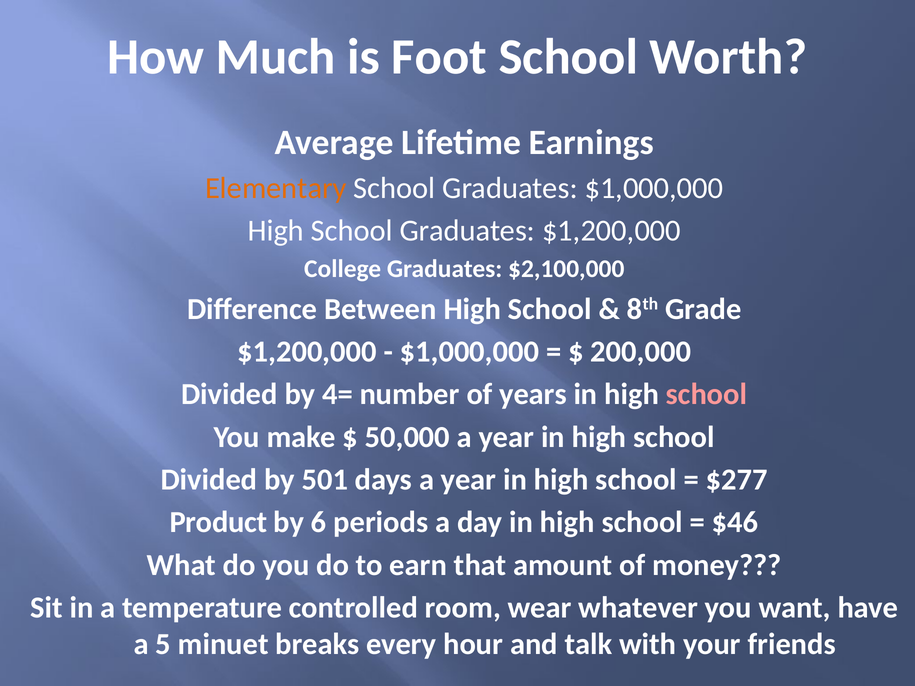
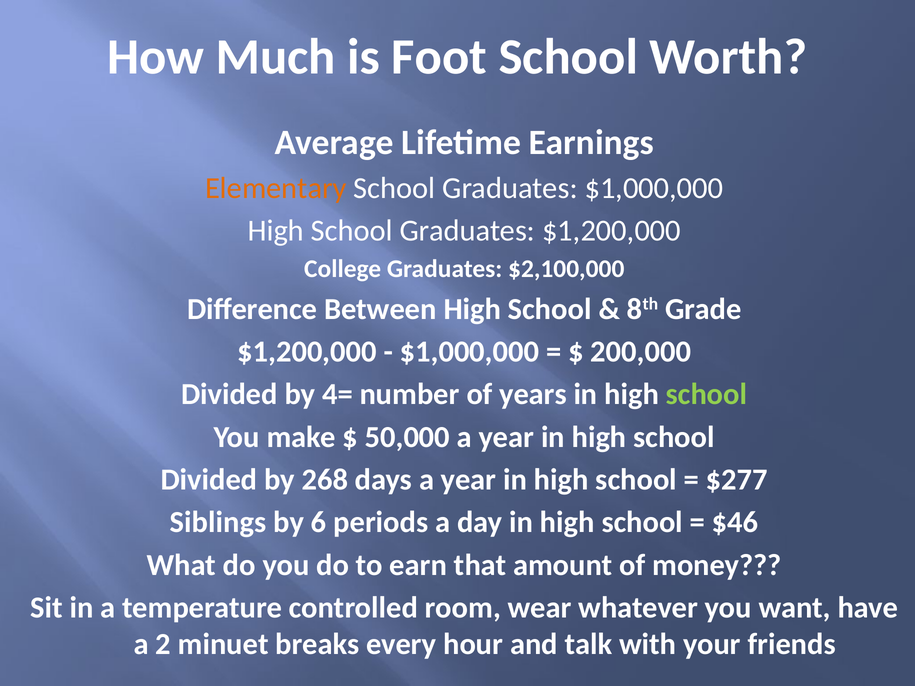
school at (706, 395) colour: pink -> light green
501: 501 -> 268
Product: Product -> Siblings
5: 5 -> 2
